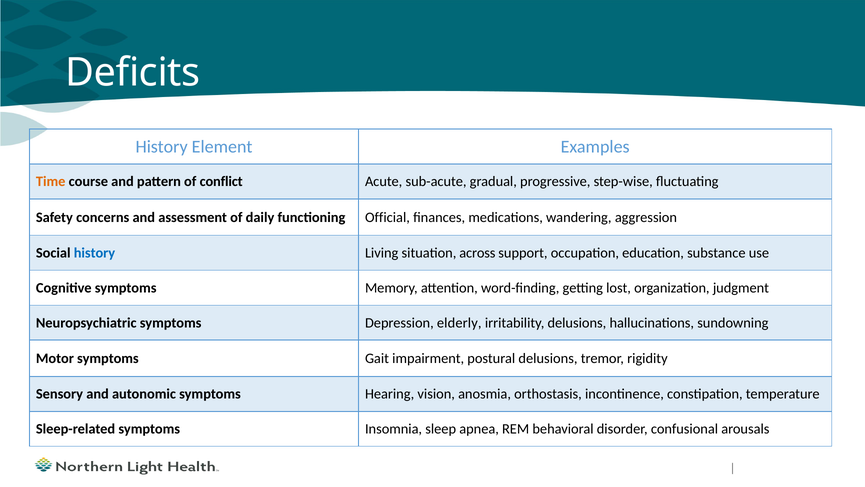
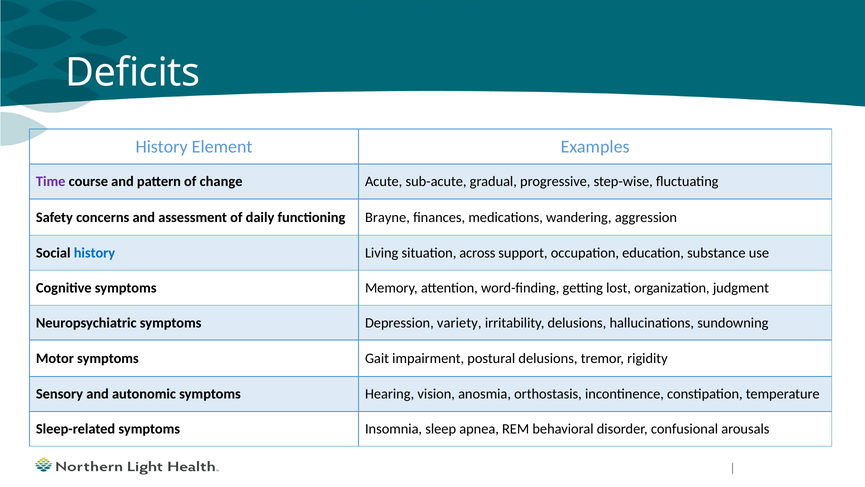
Time colour: orange -> purple
conflict: conflict -> change
Official: Official -> Brayne
elderly: elderly -> variety
